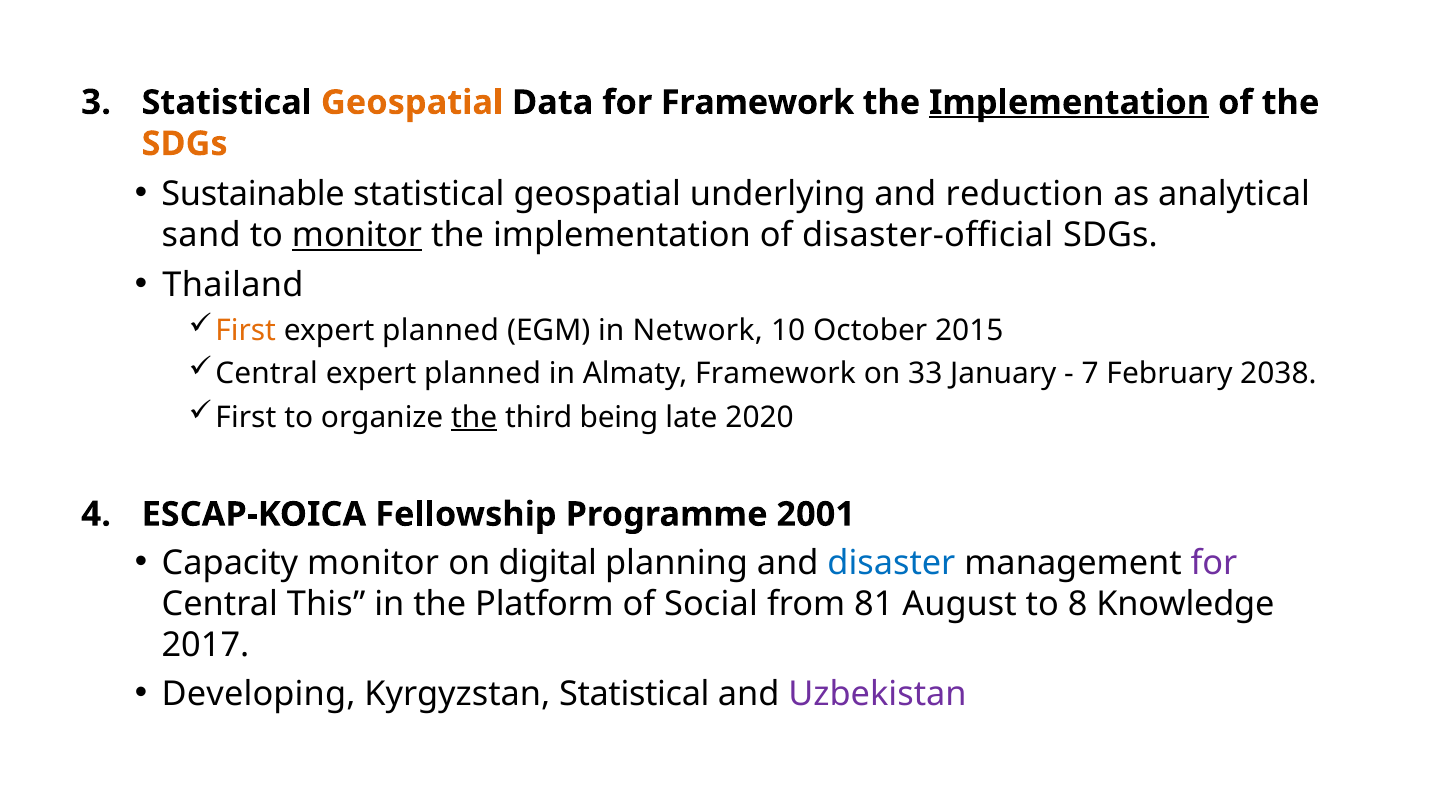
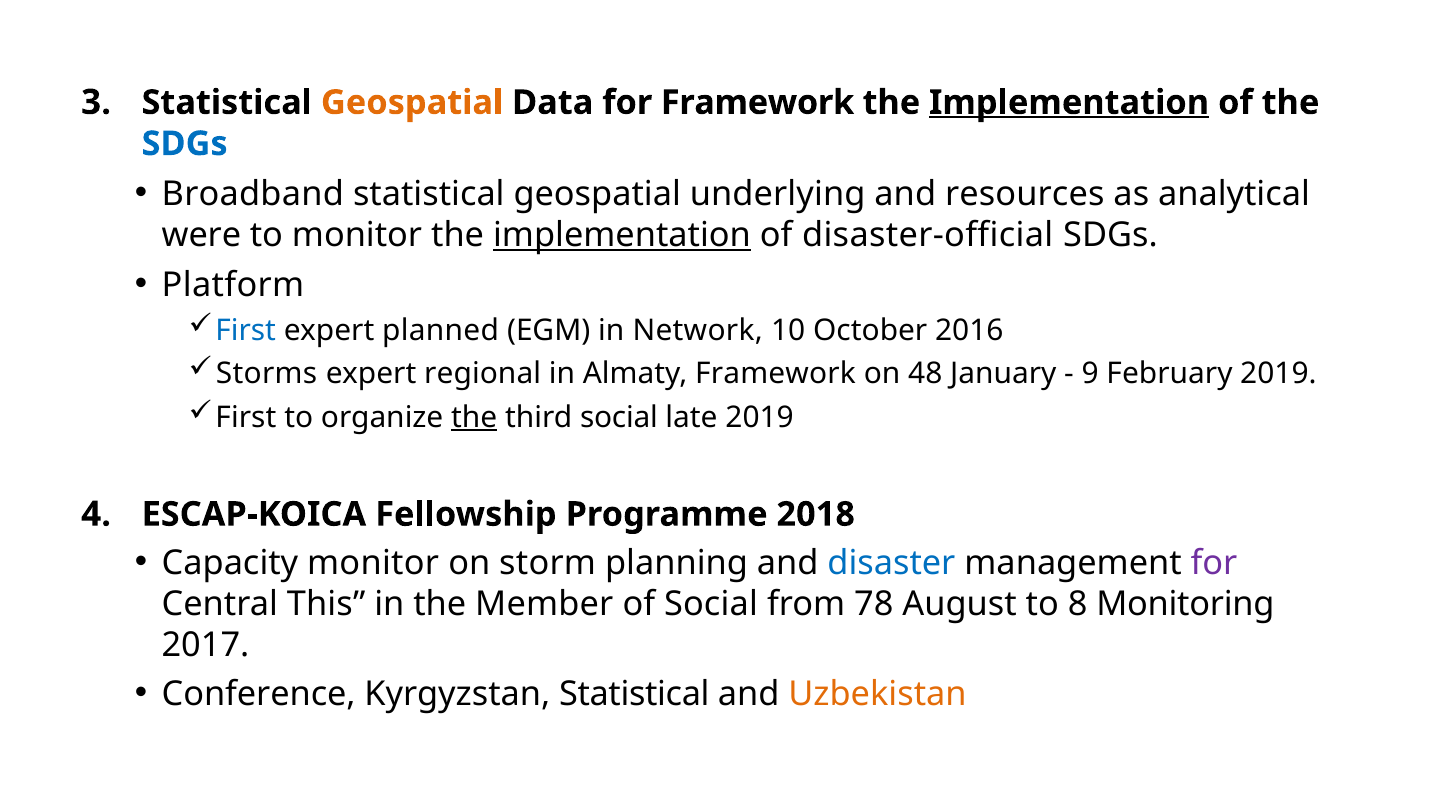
SDGs at (185, 144) colour: orange -> blue
Sustainable: Sustainable -> Broadband
reduction: reduction -> resources
sand: sand -> were
monitor at (357, 235) underline: present -> none
implementation at (622, 235) underline: none -> present
Thailand: Thailand -> Platform
First at (246, 331) colour: orange -> blue
2015: 2015 -> 2016
Central at (267, 374): Central -> Storms
planned at (483, 374): planned -> regional
33: 33 -> 48
7: 7 -> 9
February 2038: 2038 -> 2019
third being: being -> social
late 2020: 2020 -> 2019
2001: 2001 -> 2018
digital: digital -> storm
Platform: Platform -> Member
81: 81 -> 78
Knowledge: Knowledge -> Monitoring
Developing: Developing -> Conference
Uzbekistan colour: purple -> orange
